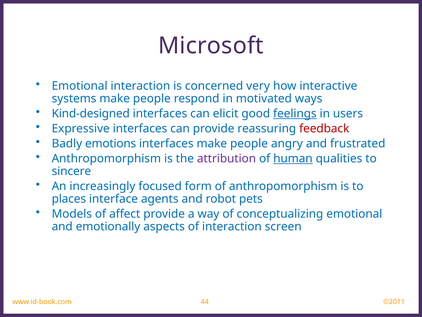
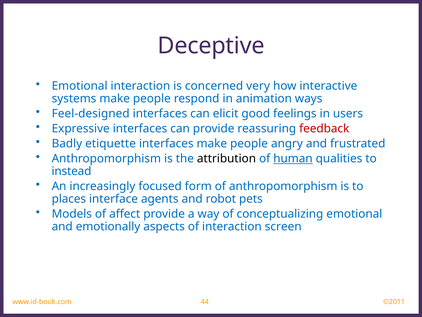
Microsoft: Microsoft -> Deceptive
motivated: motivated -> animation
Kind-designed: Kind-designed -> Feel-designed
feelings underline: present -> none
emotions: emotions -> etiquette
attribution colour: purple -> black
sincere: sincere -> instead
